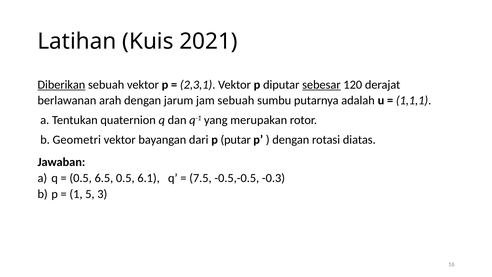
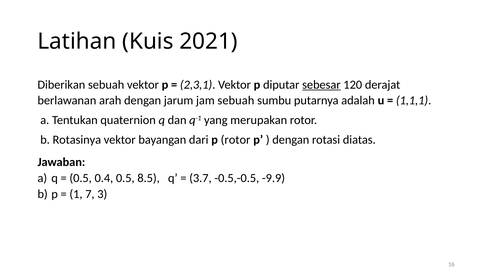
Diberikan underline: present -> none
Geometri: Geometri -> Rotasinya
p putar: putar -> rotor
6.5: 6.5 -> 0.4
6.1: 6.1 -> 8.5
7.5: 7.5 -> 3.7
-0.3: -0.3 -> -9.9
5: 5 -> 7
